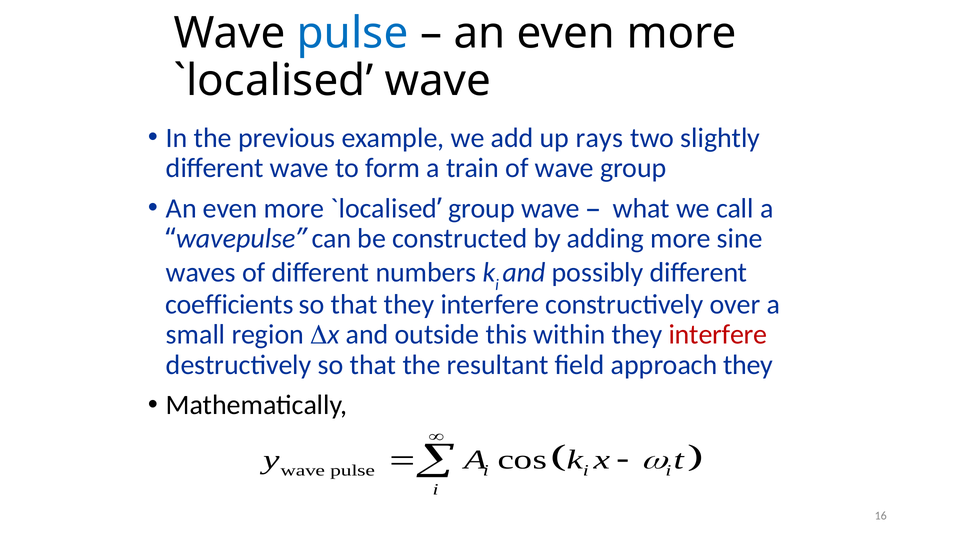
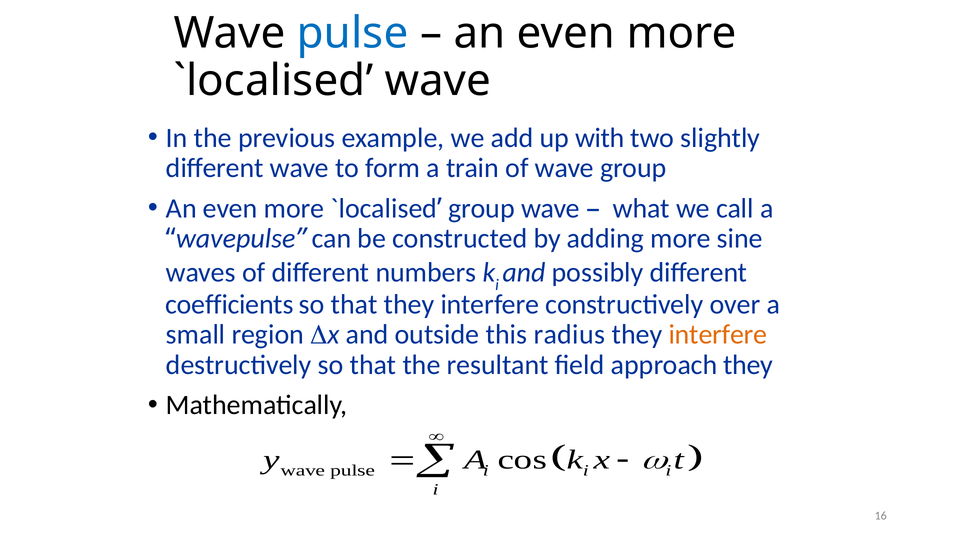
rays: rays -> with
within: within -> radius
interfere at (718, 335) colour: red -> orange
